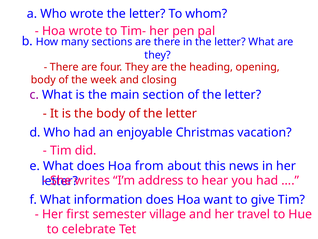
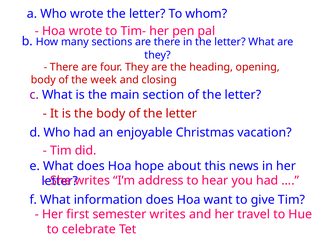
from: from -> hope
semester village: village -> writes
